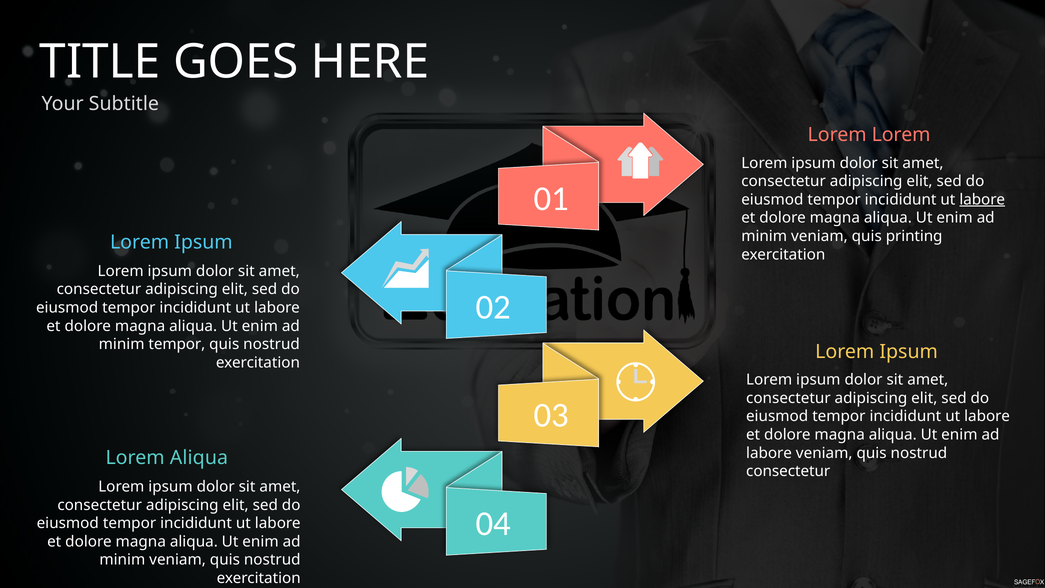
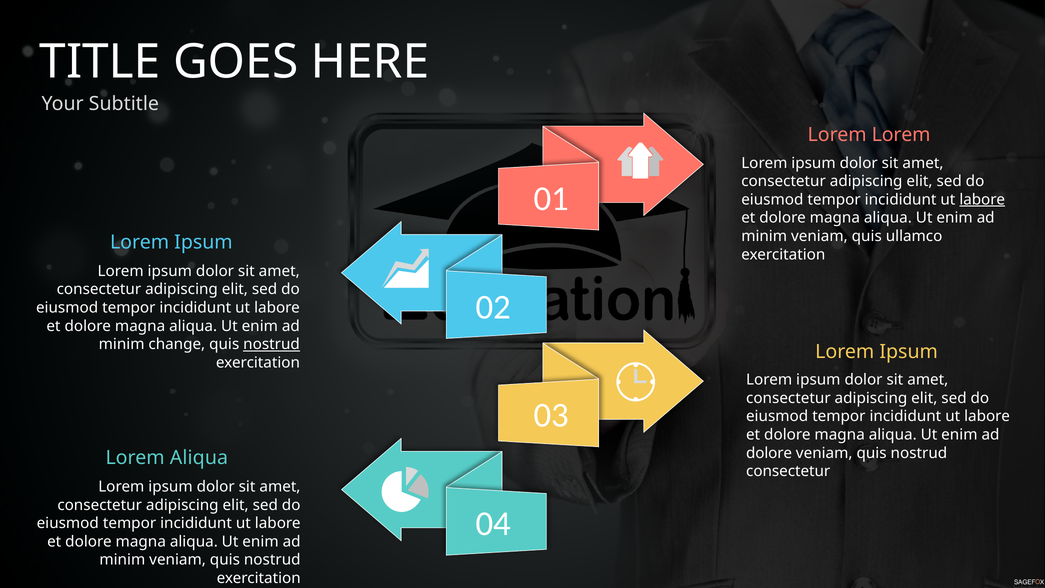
printing: printing -> ullamco
minim tempor: tempor -> change
nostrud at (272, 344) underline: none -> present
labore at (769, 453): labore -> dolore
